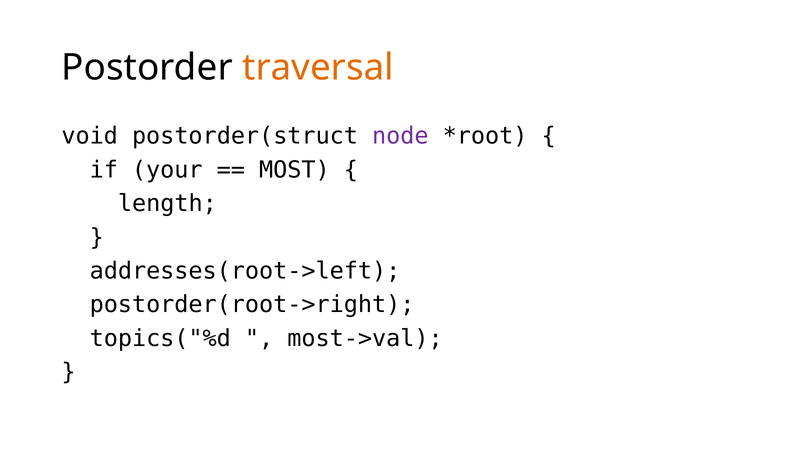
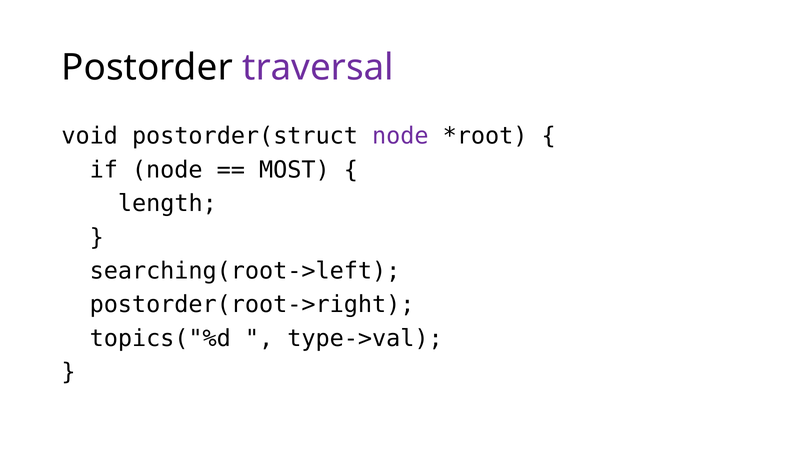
traversal colour: orange -> purple
if your: your -> node
addresses(root->left: addresses(root->left -> searching(root->left
most->val: most->val -> type->val
